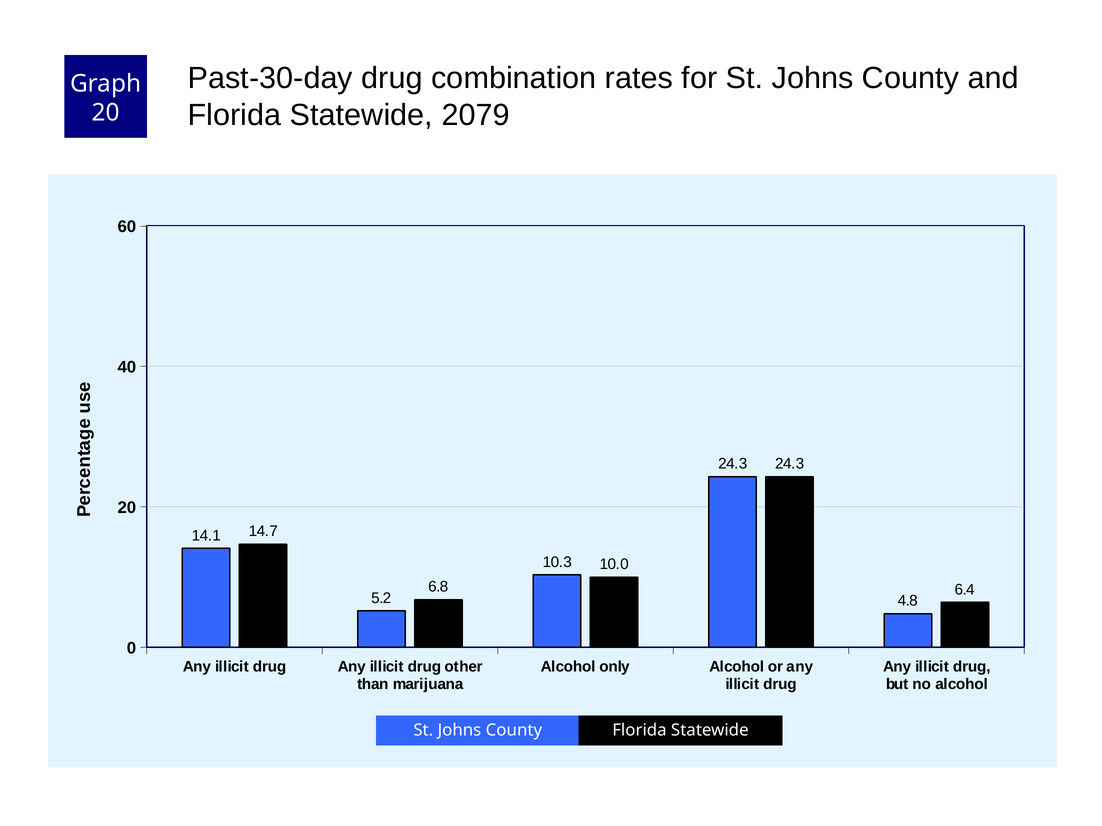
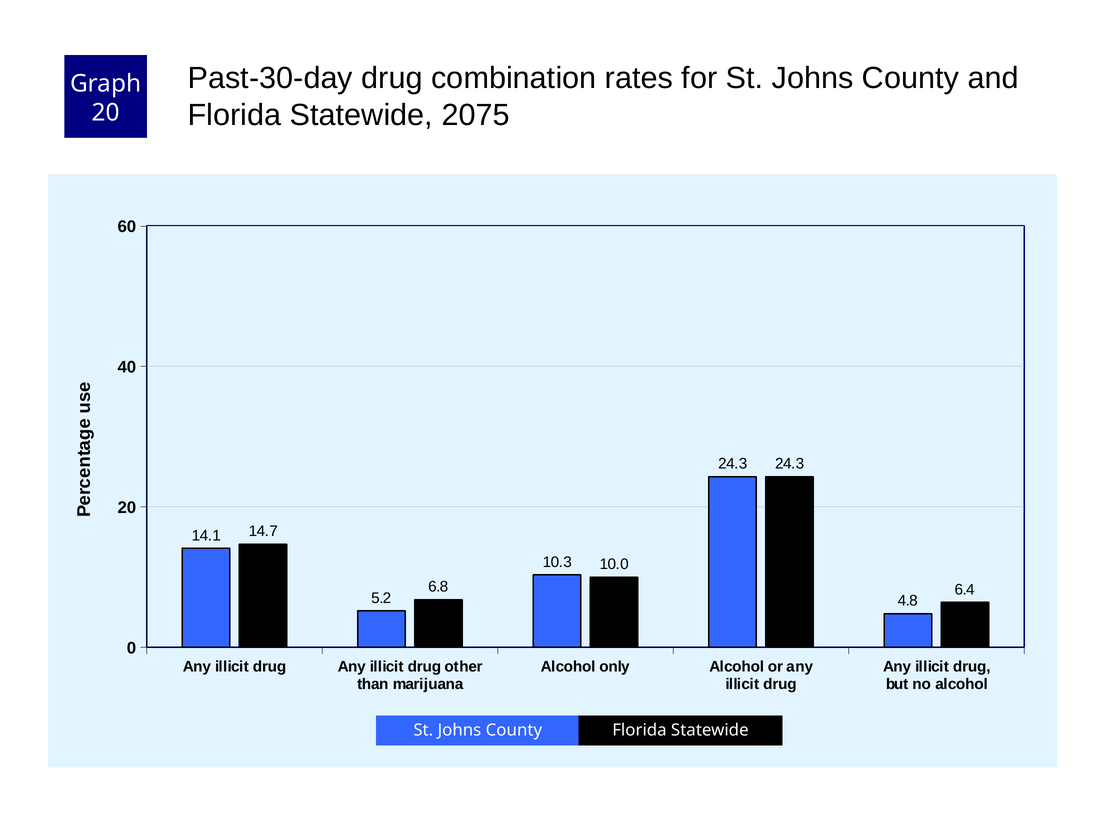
2079: 2079 -> 2075
